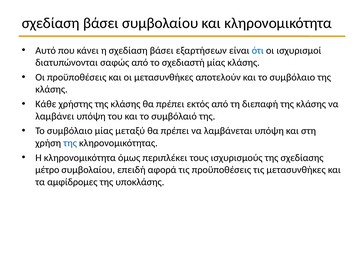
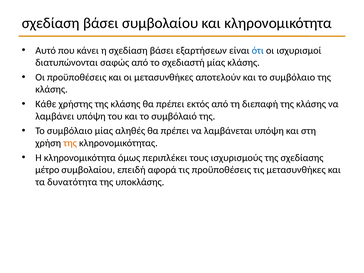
μεταξύ: μεταξύ -> αληθές
της at (70, 143) colour: blue -> orange
αμφίδρομες: αμφίδρομες -> δυνατότητα
